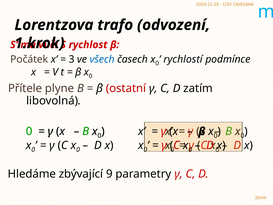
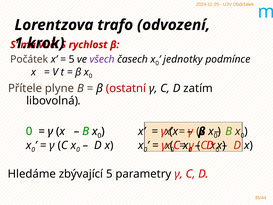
3 at (72, 59): 3 -> 5
všech colour: blue -> purple
rychlostí: rychlostí -> jednotky
zbývající 9: 9 -> 5
